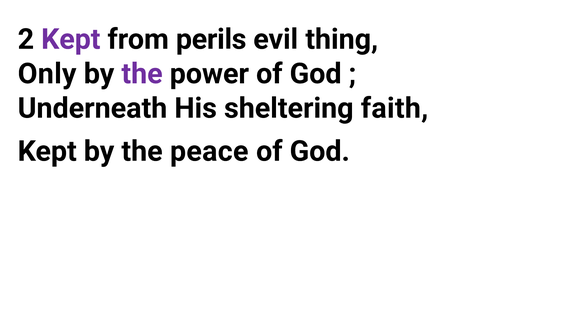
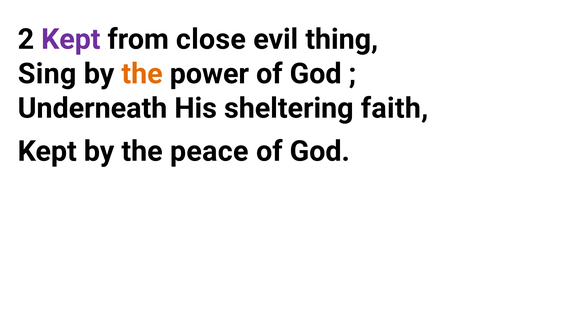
perils: perils -> close
Only: Only -> Sing
the at (142, 74) colour: purple -> orange
